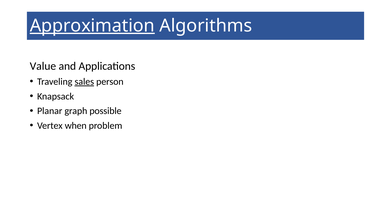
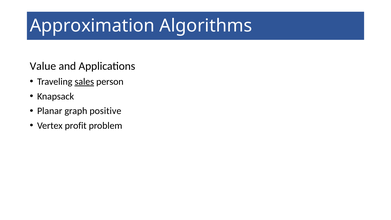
Approximation underline: present -> none
possible: possible -> positive
when: when -> profit
